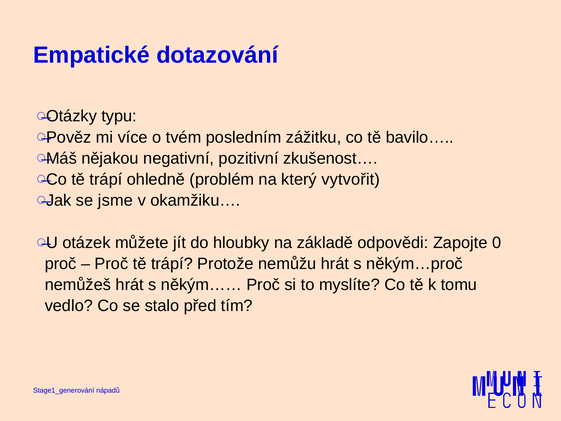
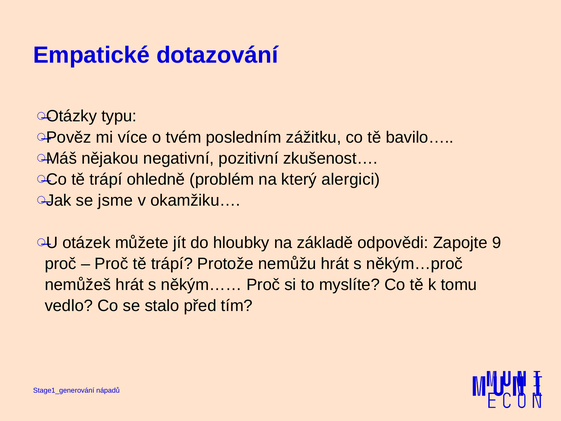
vytvořit: vytvořit -> alergici
0: 0 -> 9
